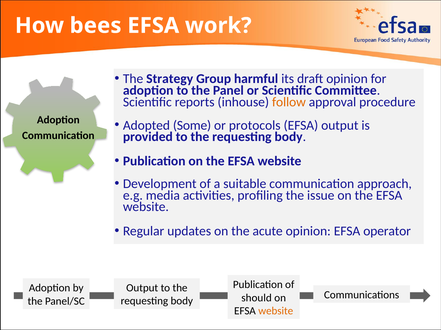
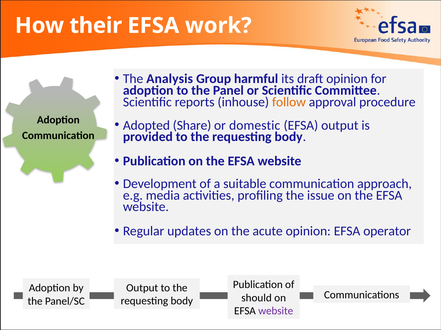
bees: bees -> their
Strategy: Strategy -> Analysis
Some: Some -> Share
protocols: protocols -> domestic
website at (276, 312) colour: orange -> purple
